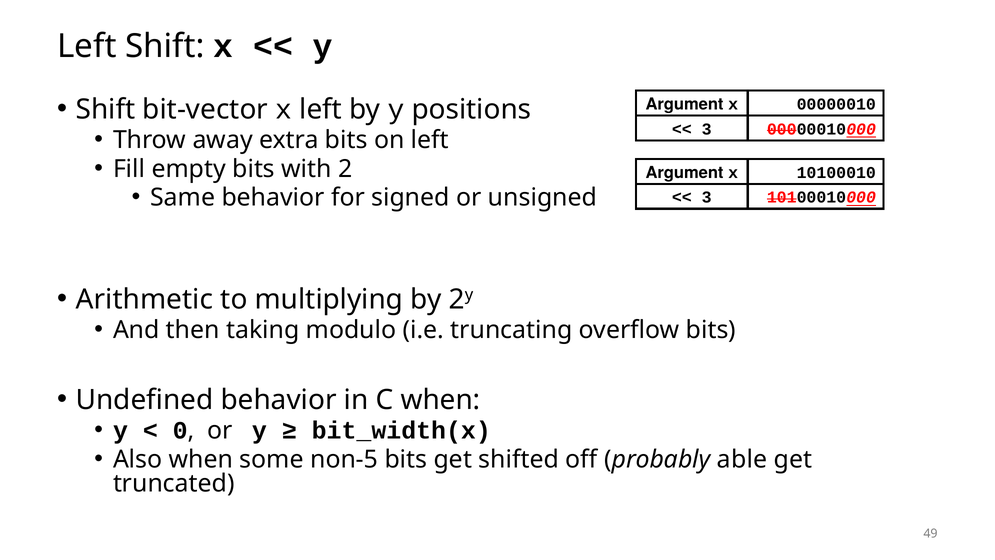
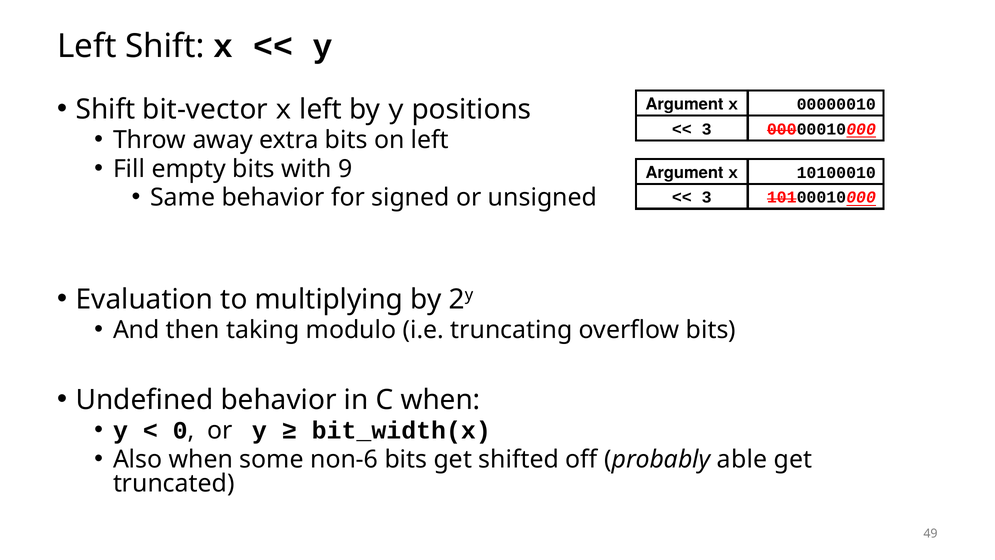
2: 2 -> 9
Arithmetic: Arithmetic -> Evaluation
non-5: non-5 -> non-6
